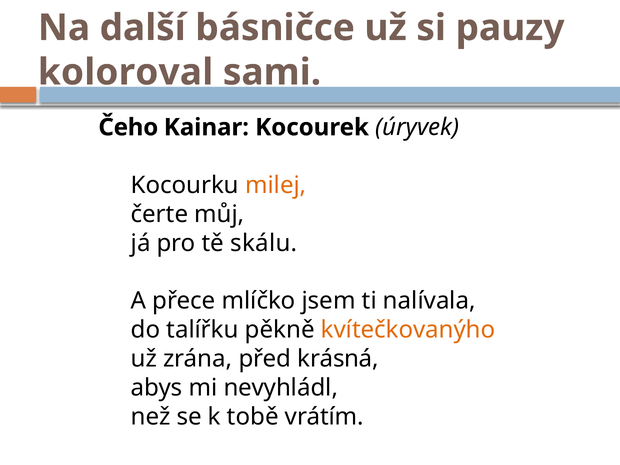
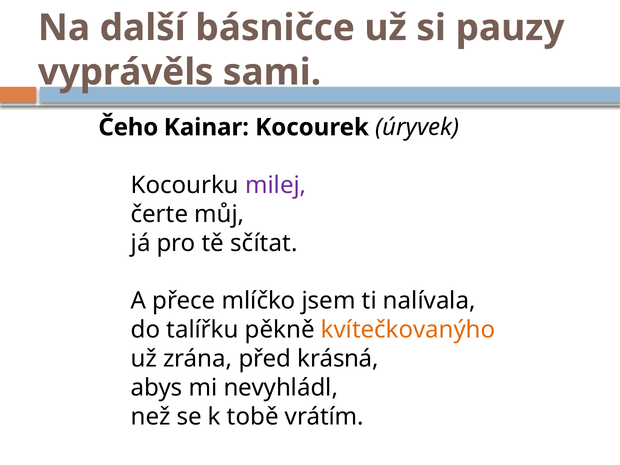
koloroval: koloroval -> vyprávěls
milej colour: orange -> purple
skálu: skálu -> sčítat
